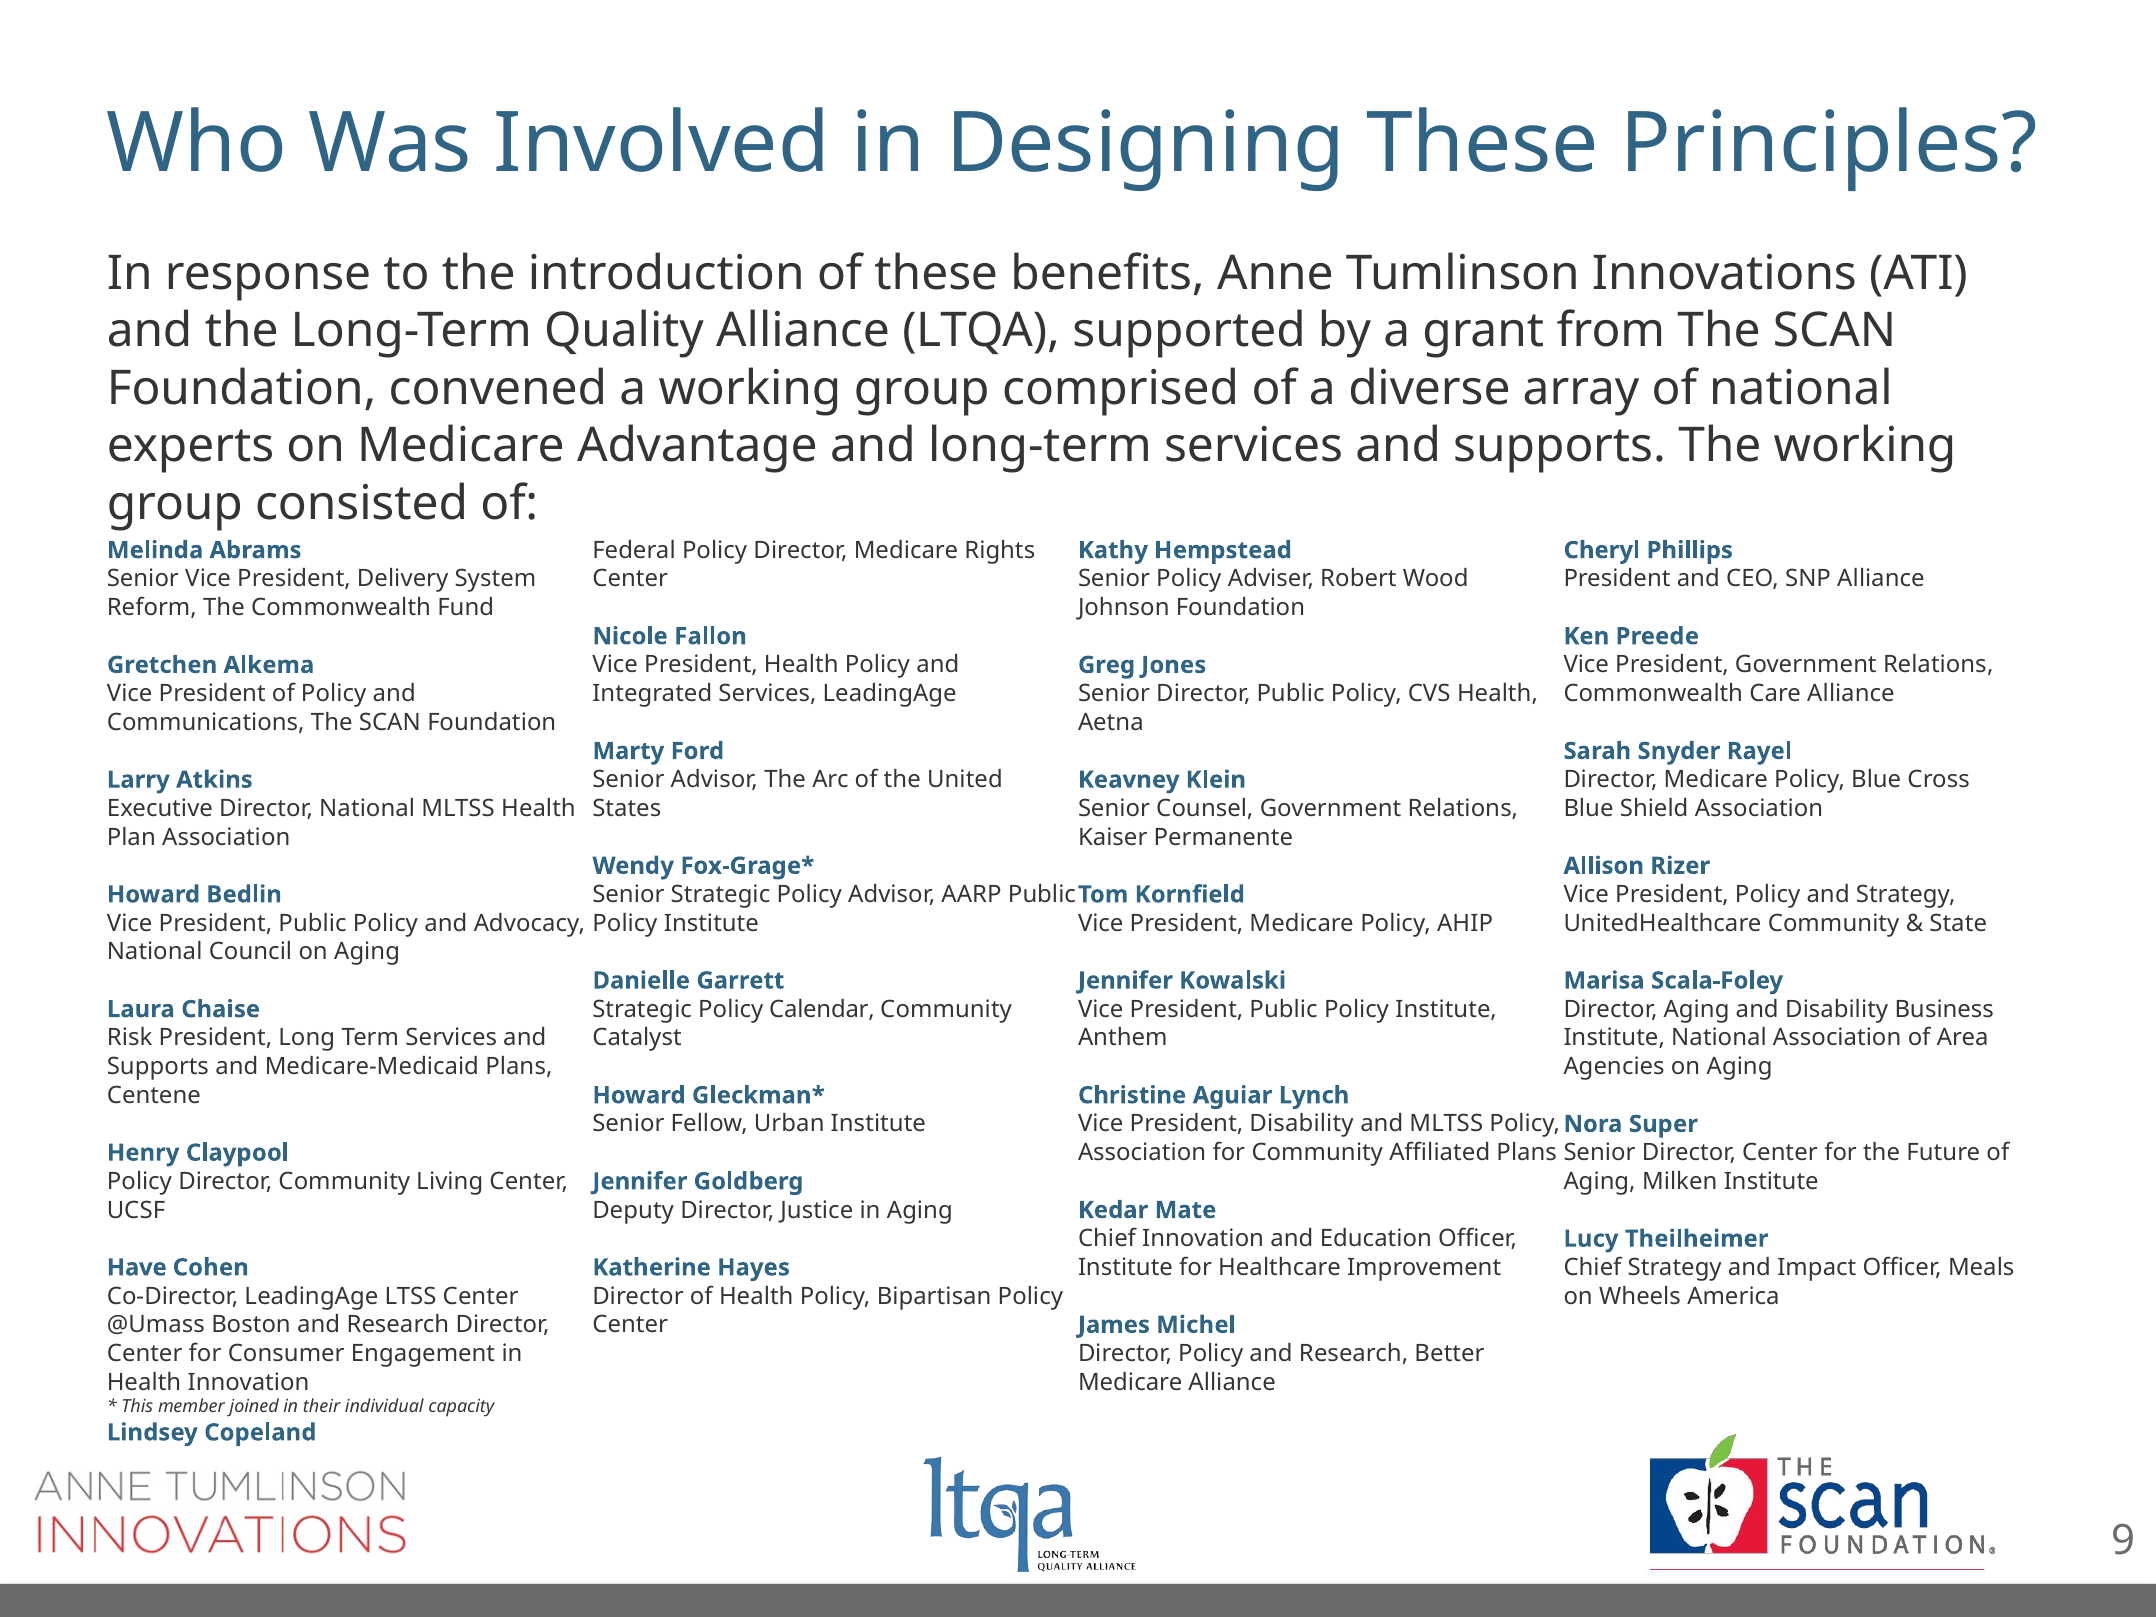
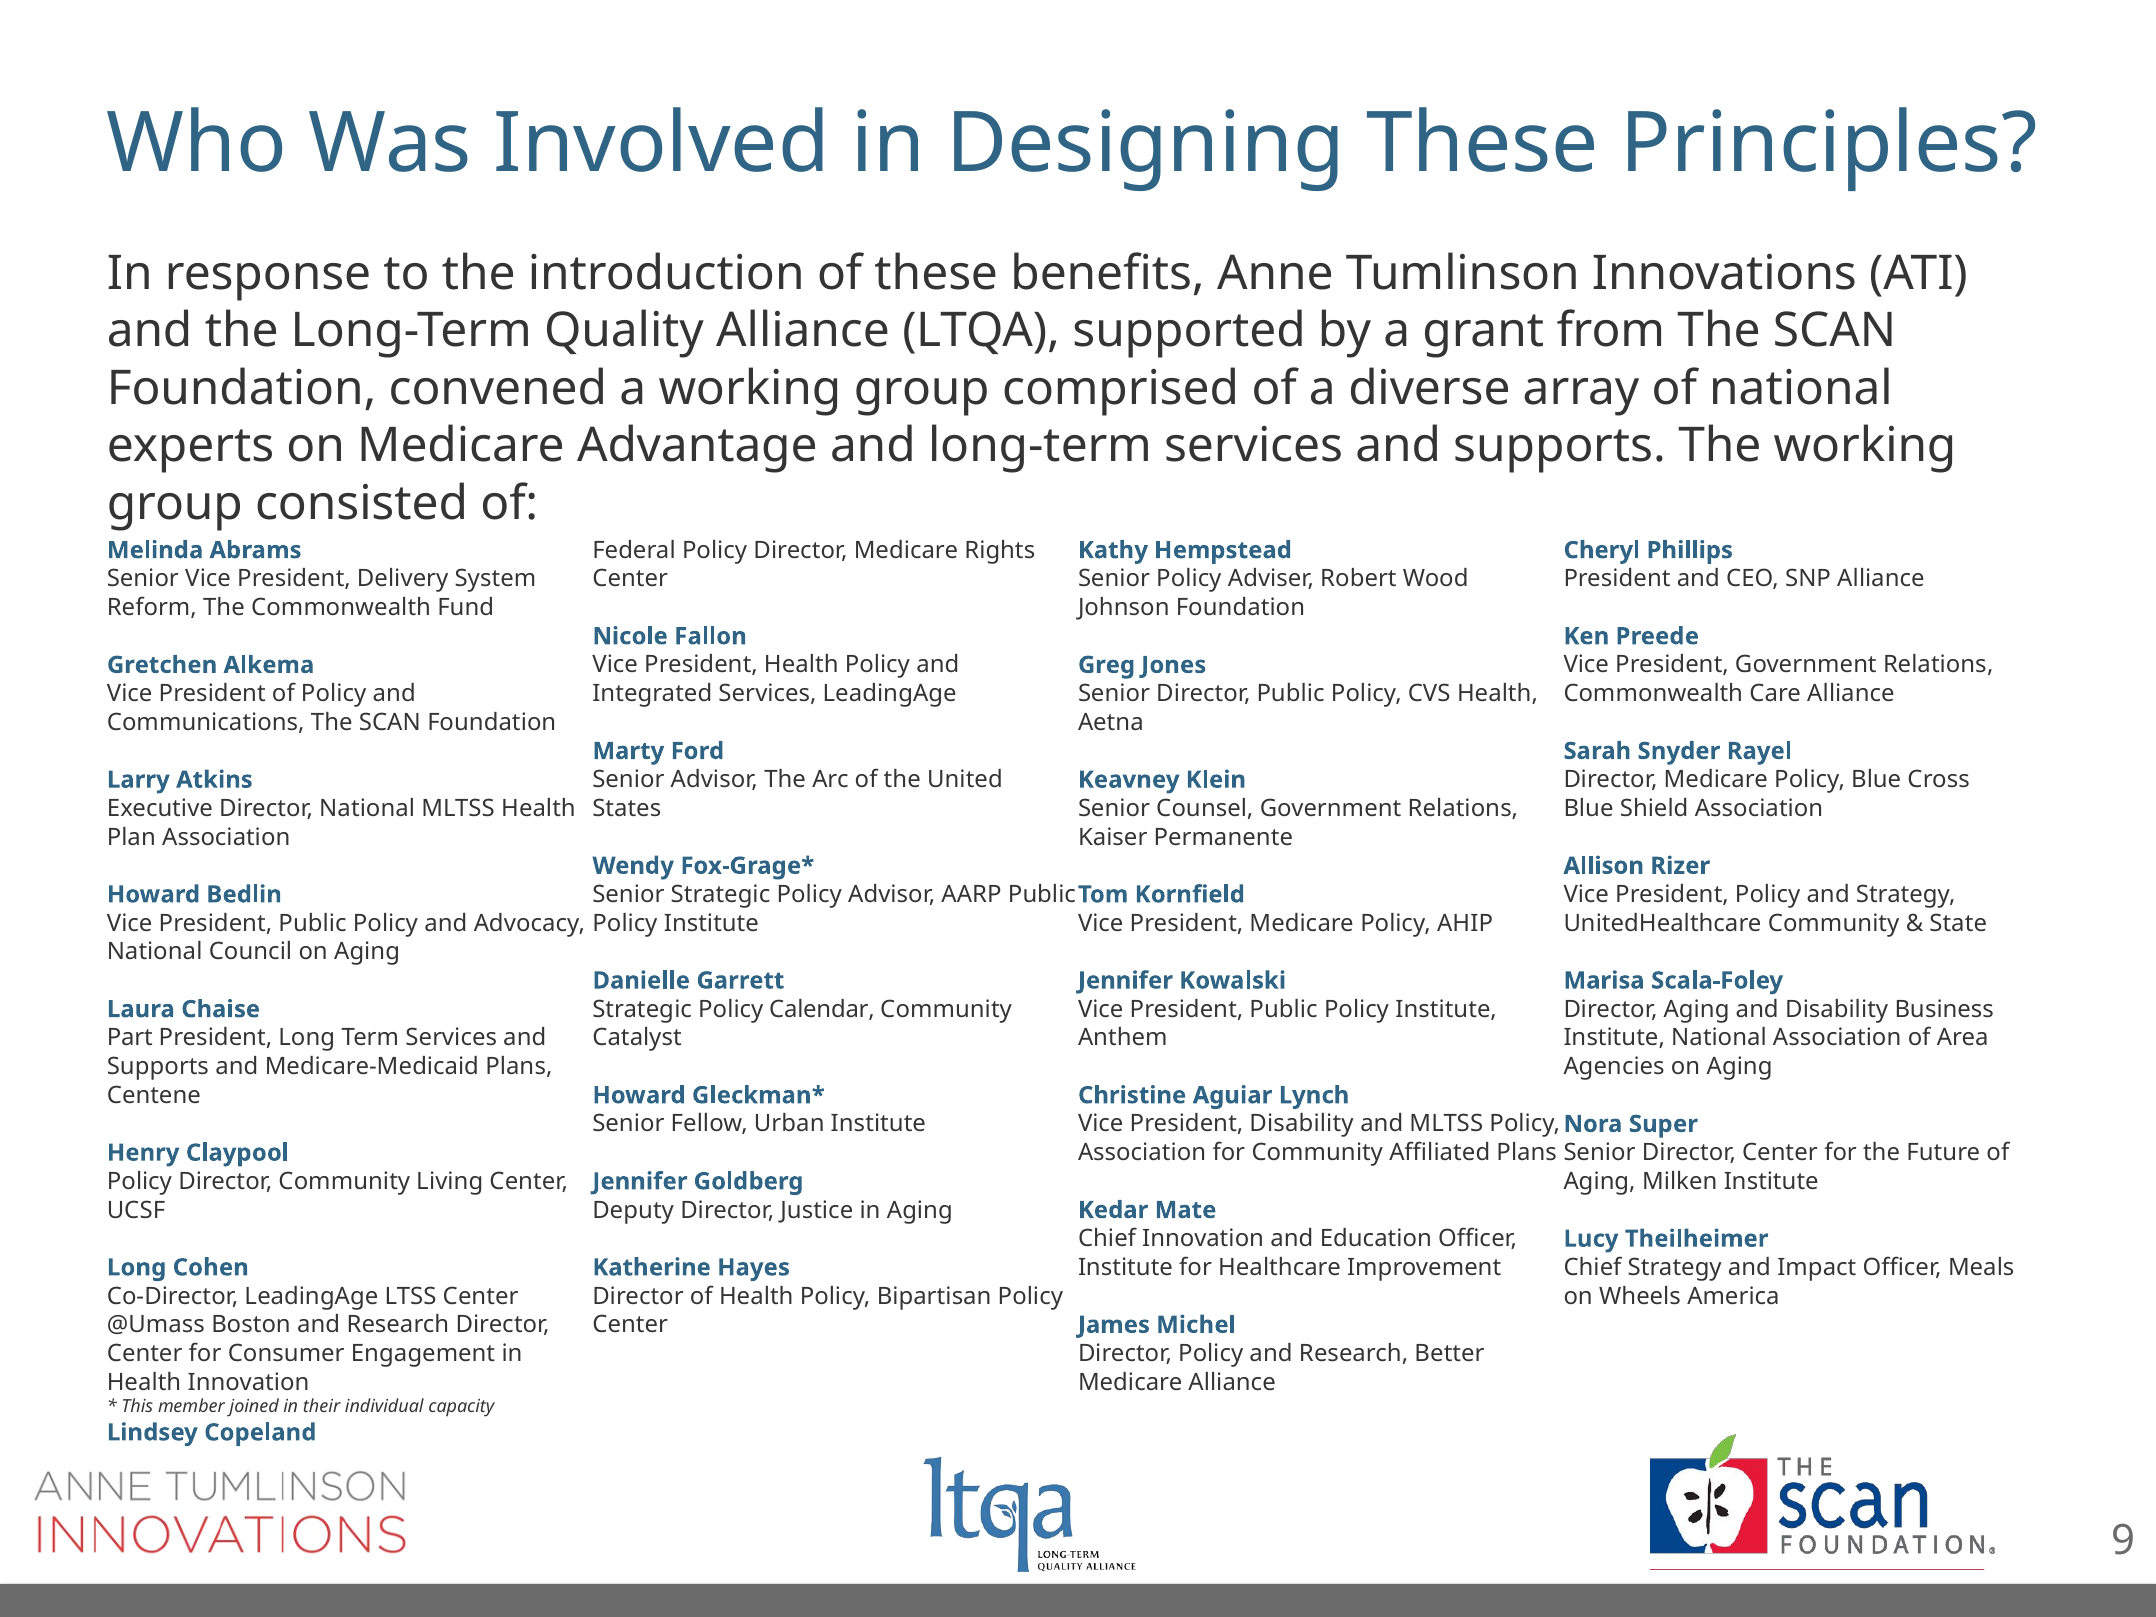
Risk: Risk -> Part
Have at (137, 1268): Have -> Long
